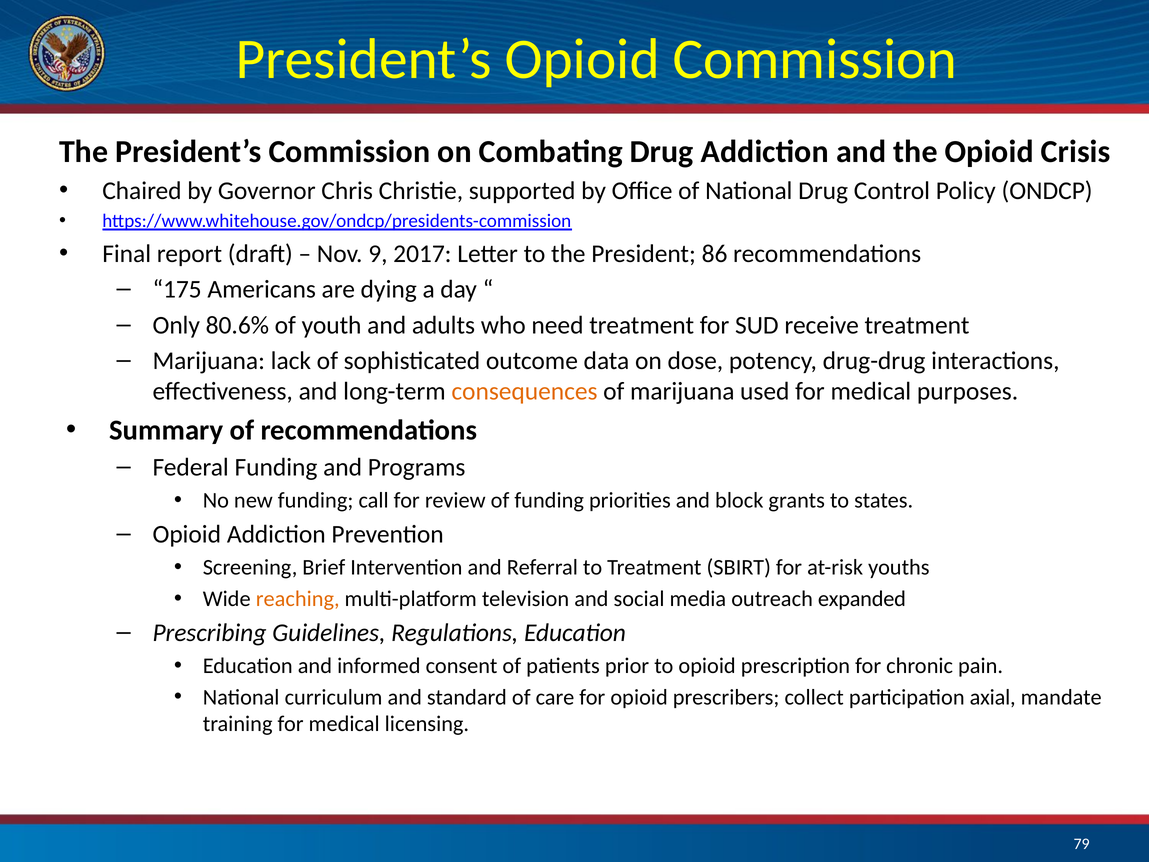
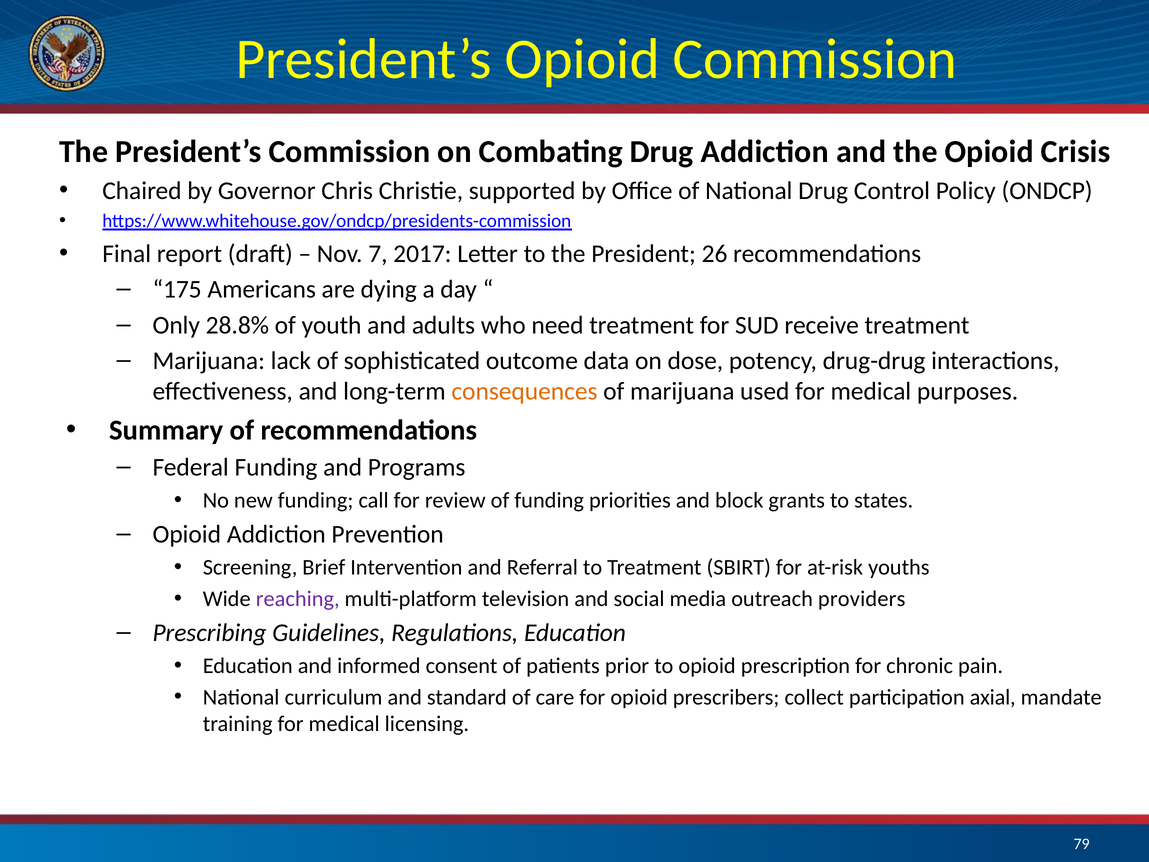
9: 9 -> 7
86: 86 -> 26
80.6%: 80.6% -> 28.8%
reaching colour: orange -> purple
expanded: expanded -> providers
